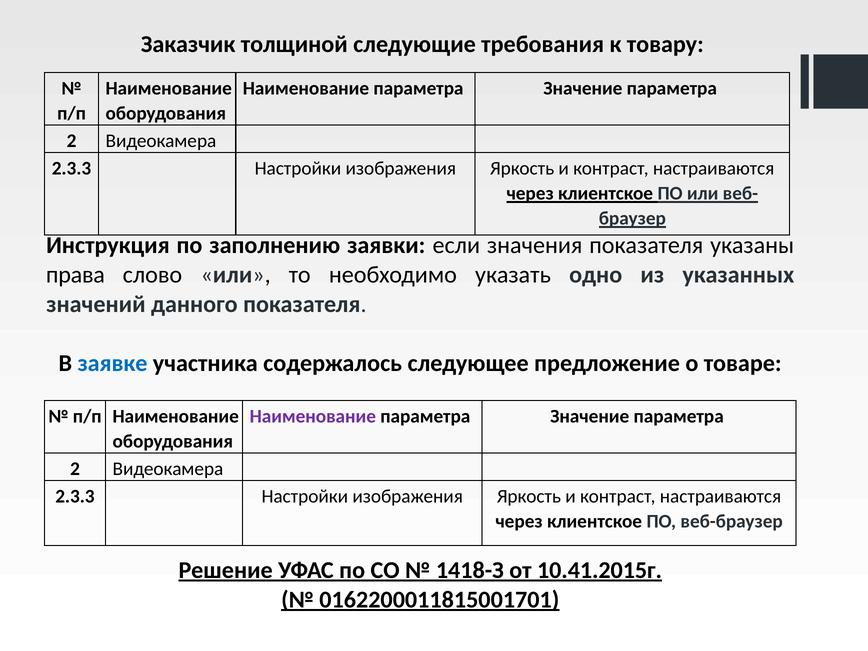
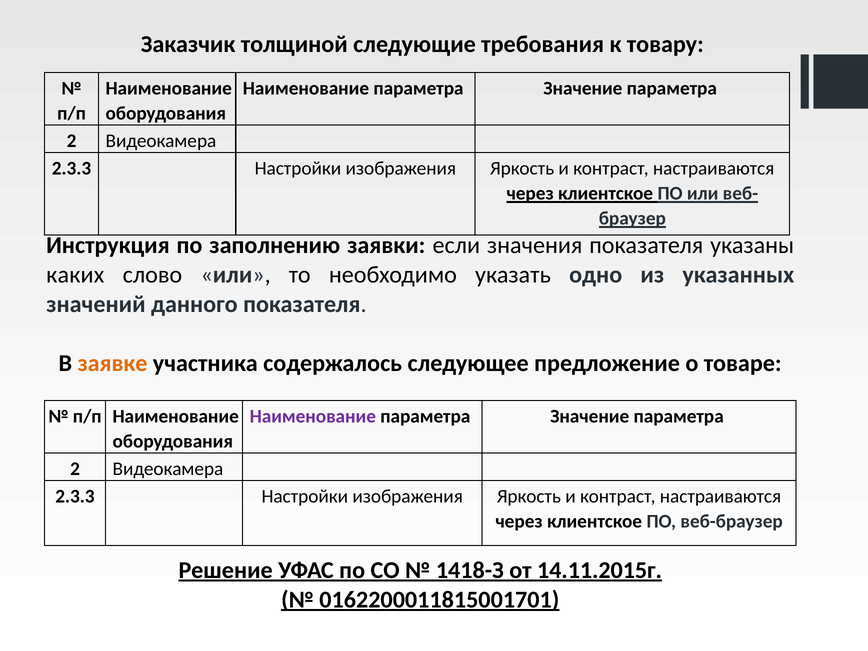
права: права -> каких
заявке colour: blue -> orange
10.41.2015г: 10.41.2015г -> 14.11.2015г
